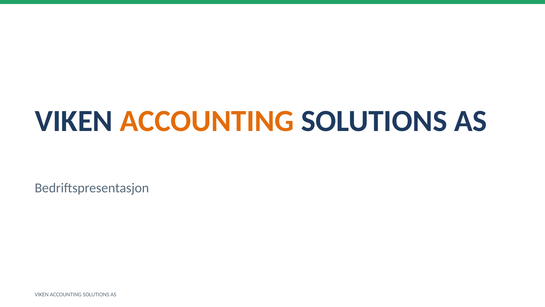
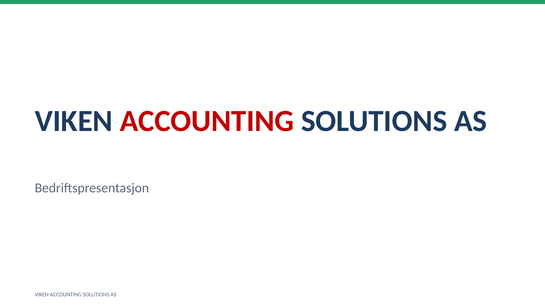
ACCOUNTING at (207, 121) colour: orange -> red
